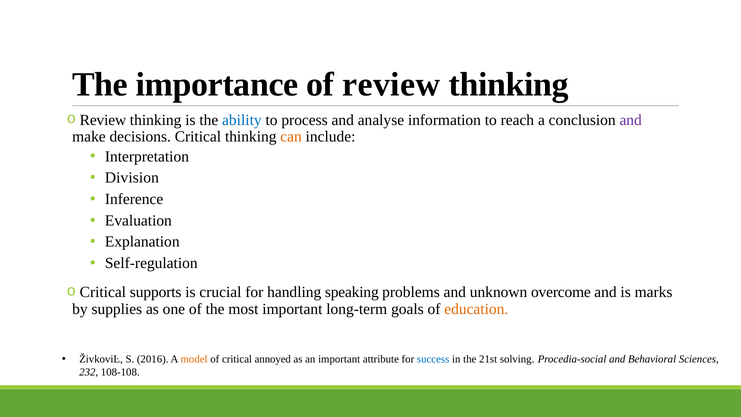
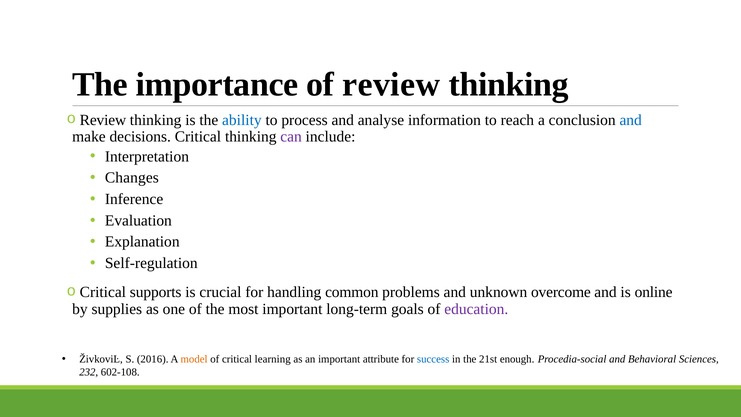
and at (631, 120) colour: purple -> blue
can colour: orange -> purple
Division: Division -> Changes
speaking: speaking -> common
marks: marks -> online
education colour: orange -> purple
annoyed: annoyed -> learning
solving: solving -> enough
108-108: 108-108 -> 602-108
